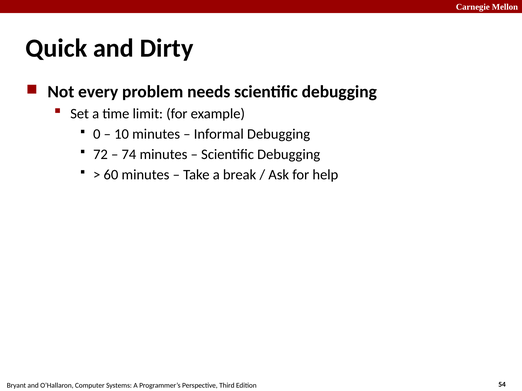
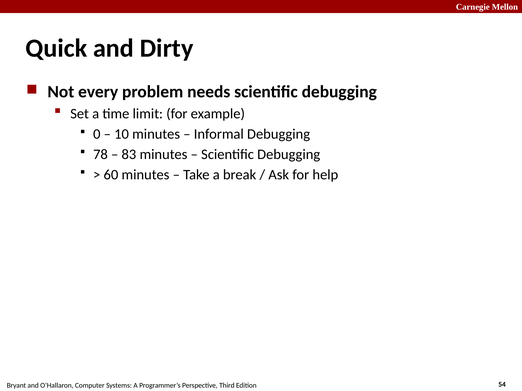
72: 72 -> 78
74: 74 -> 83
